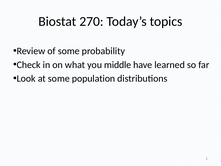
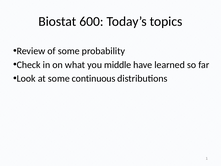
270: 270 -> 600
population: population -> continuous
